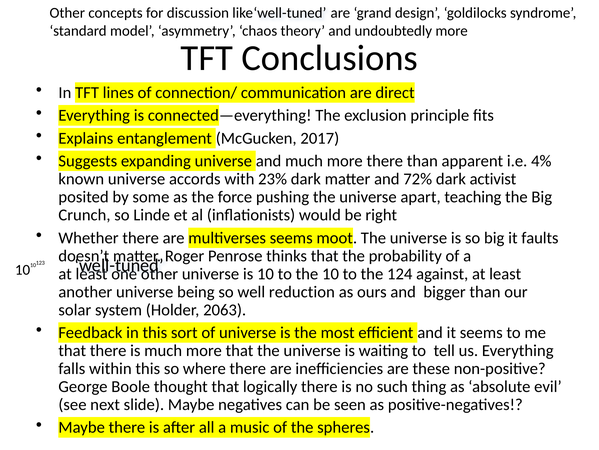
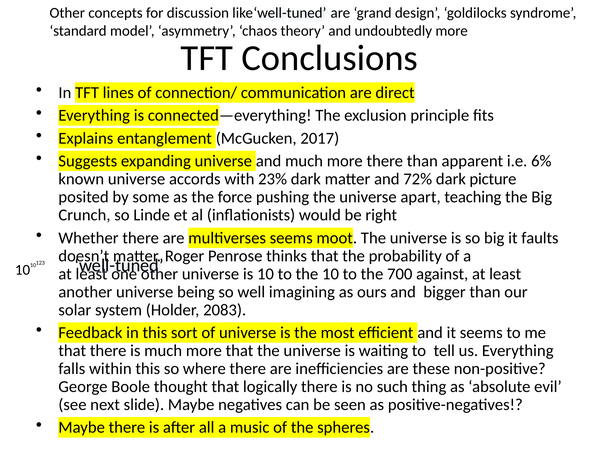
4%: 4% -> 6%
activist: activist -> picture
124: 124 -> 700
reduction: reduction -> imagining
2063: 2063 -> 2083
